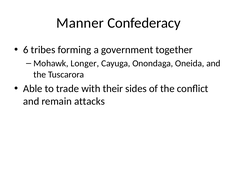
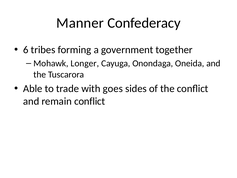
their: their -> goes
remain attacks: attacks -> conflict
